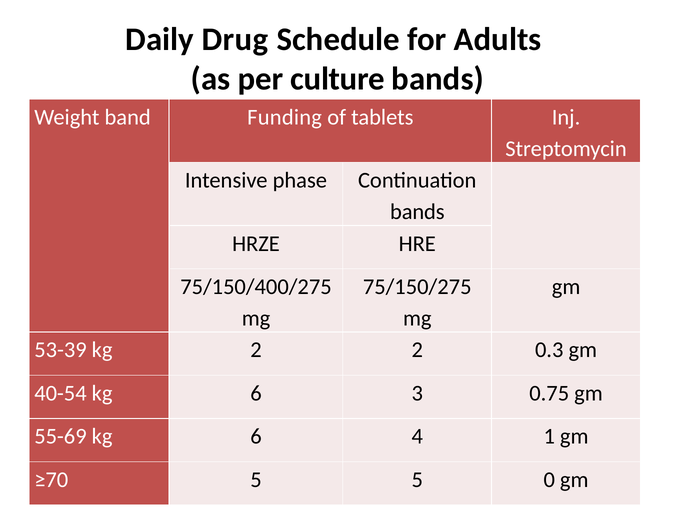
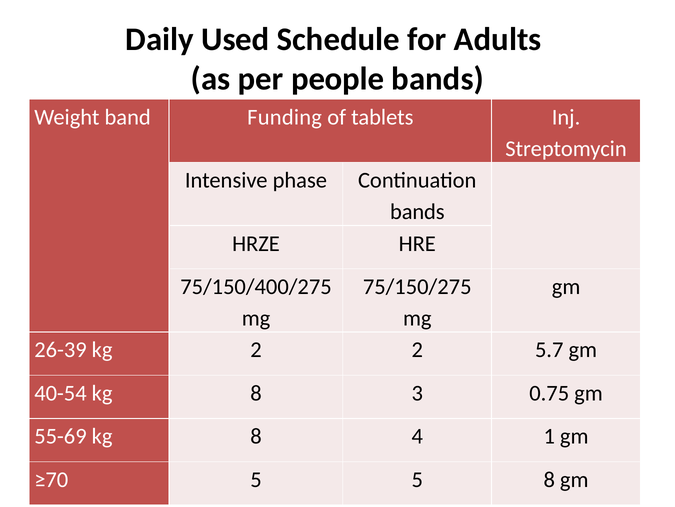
Drug: Drug -> Used
culture: culture -> people
53-39: 53-39 -> 26-39
0.3: 0.3 -> 5.7
40-54 kg 6: 6 -> 8
55-69 kg 6: 6 -> 8
5 0: 0 -> 8
